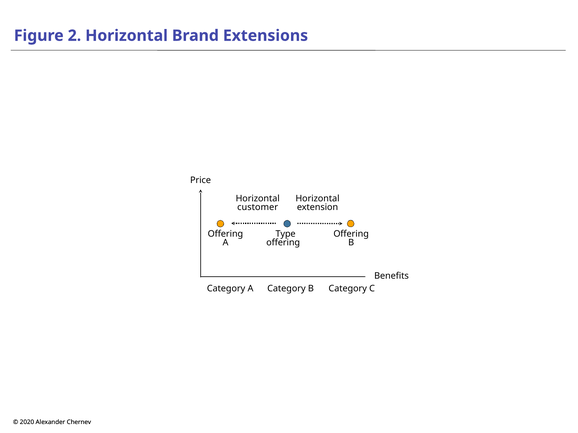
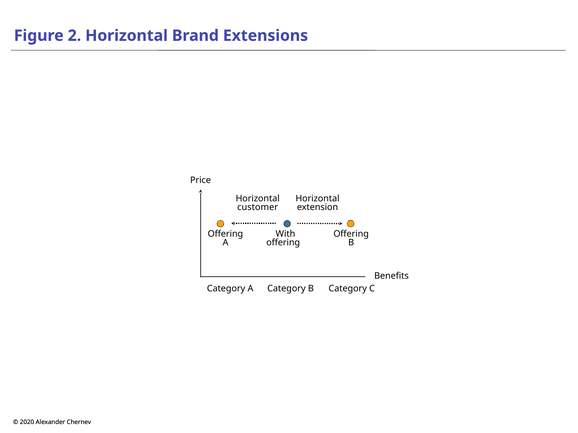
Type: Type -> With
